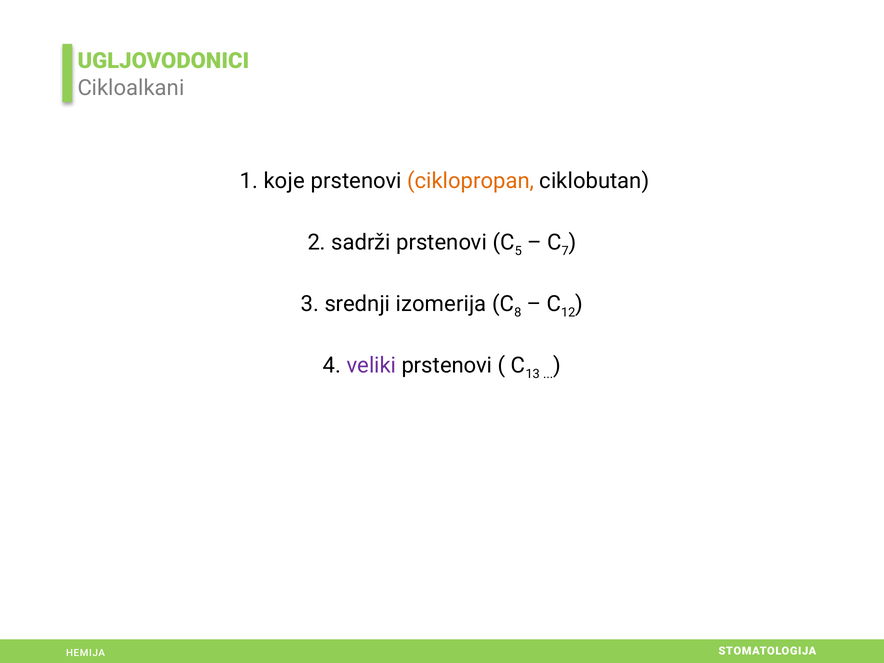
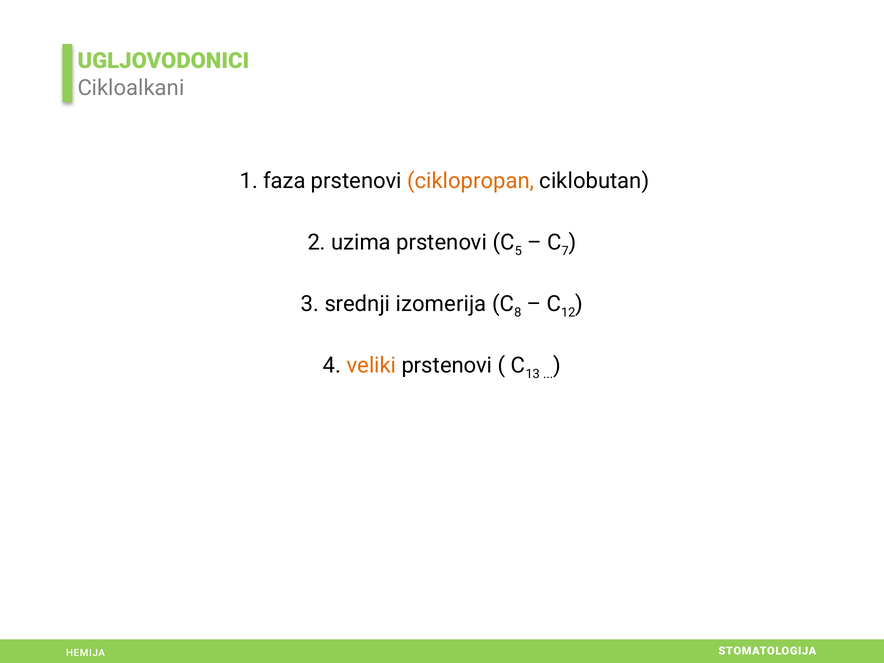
koje: koje -> faza
sadrži: sadrži -> uzima
veliki colour: purple -> orange
